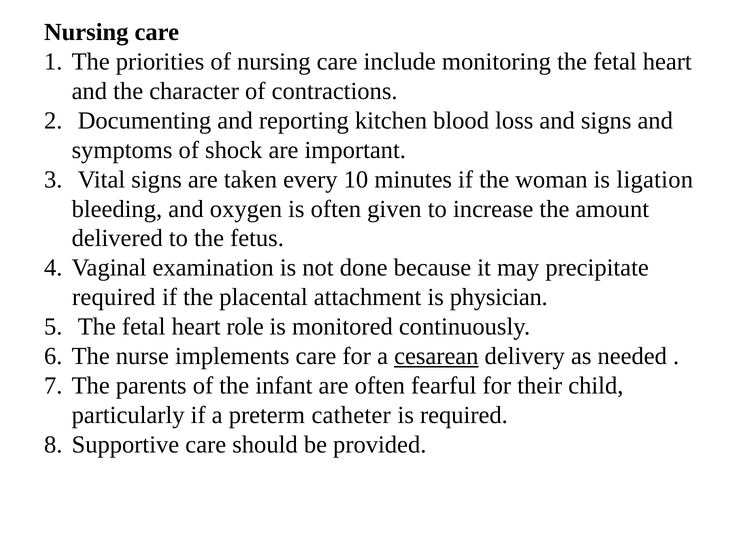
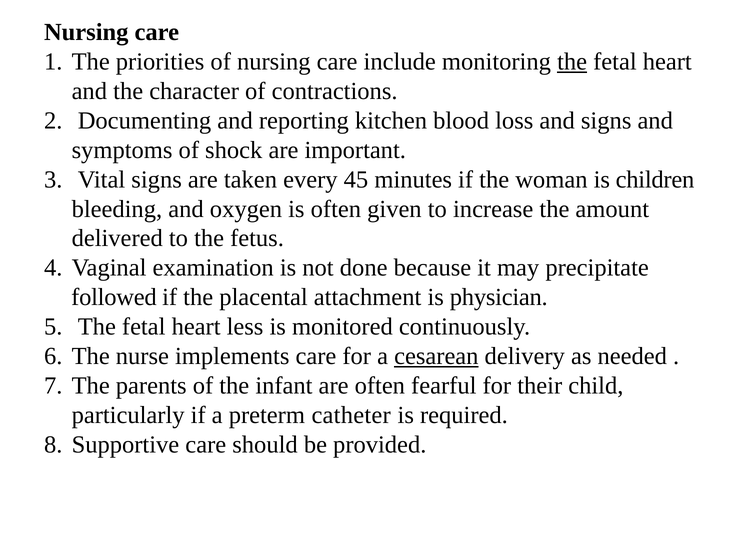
the at (572, 62) underline: none -> present
10: 10 -> 45
ligation: ligation -> children
required at (114, 297): required -> followed
role: role -> less
